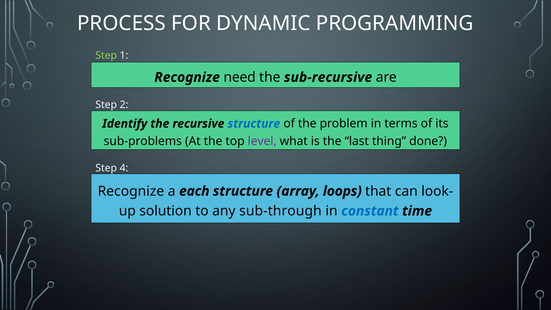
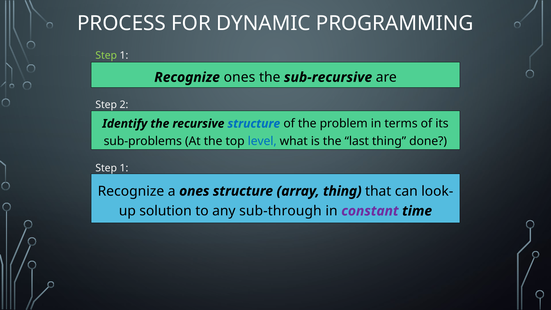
Recognize need: need -> ones
level colour: purple -> blue
4 at (124, 168): 4 -> 1
a each: each -> ones
array loops: loops -> thing
constant colour: blue -> purple
